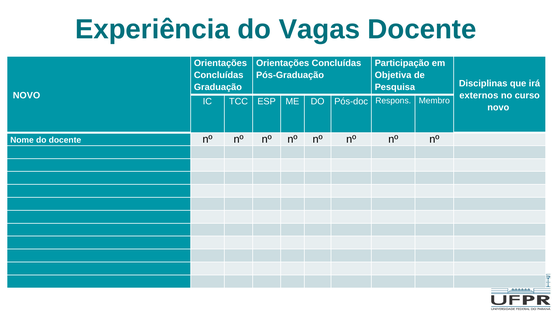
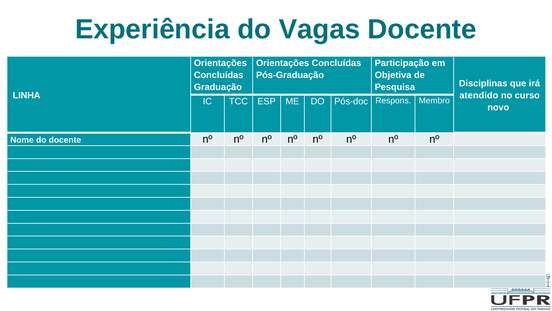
NOVO at (26, 95): NOVO -> LINHA
externos: externos -> atendido
